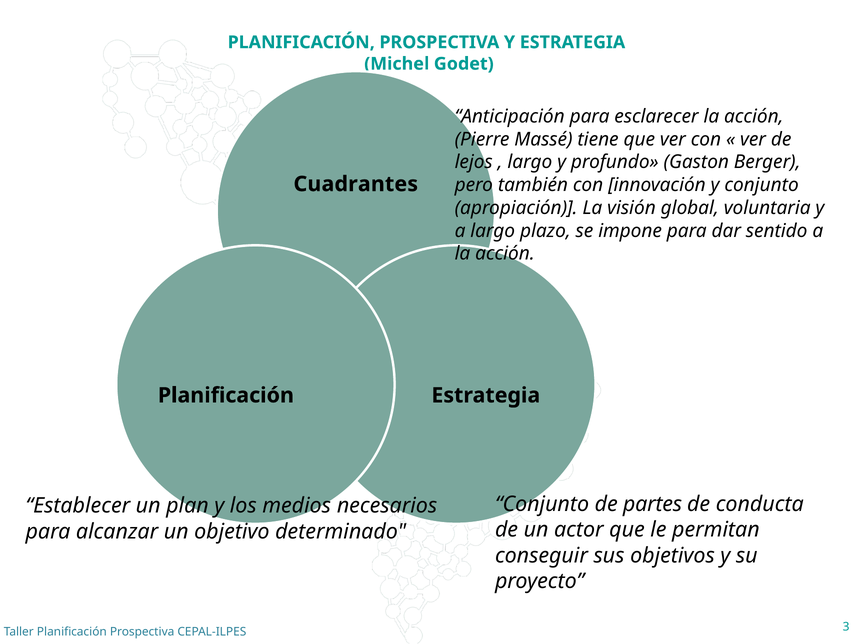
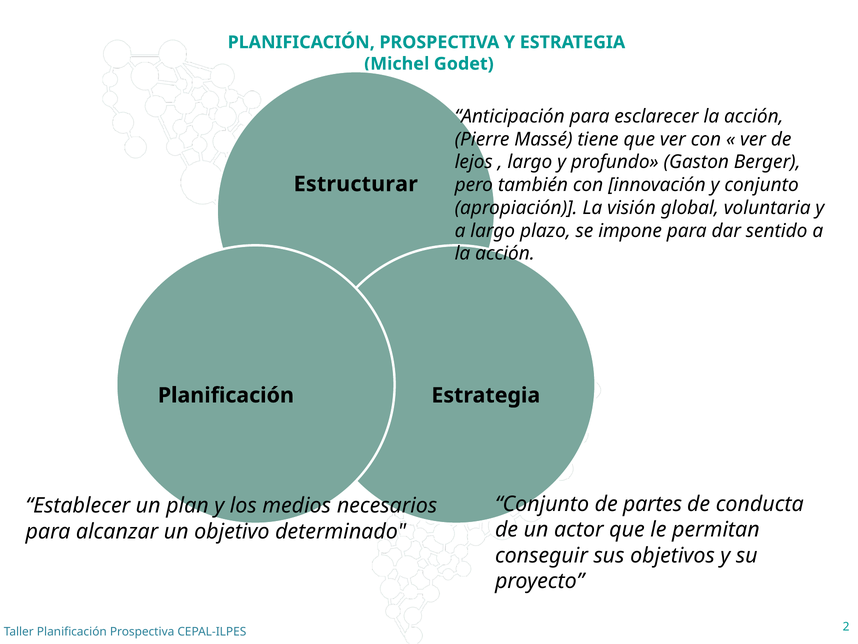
Cuadrantes: Cuadrantes -> Estructurar
3: 3 -> 2
